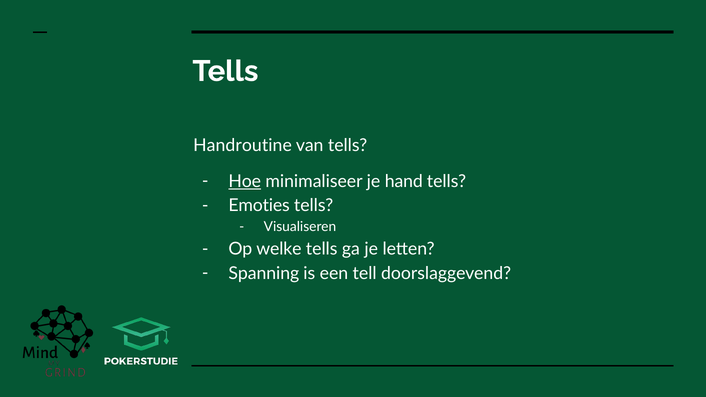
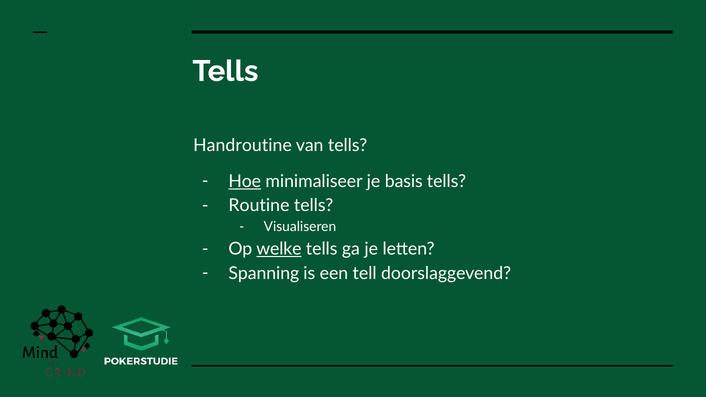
hand: hand -> basis
Emoties: Emoties -> Routine
welke underline: none -> present
